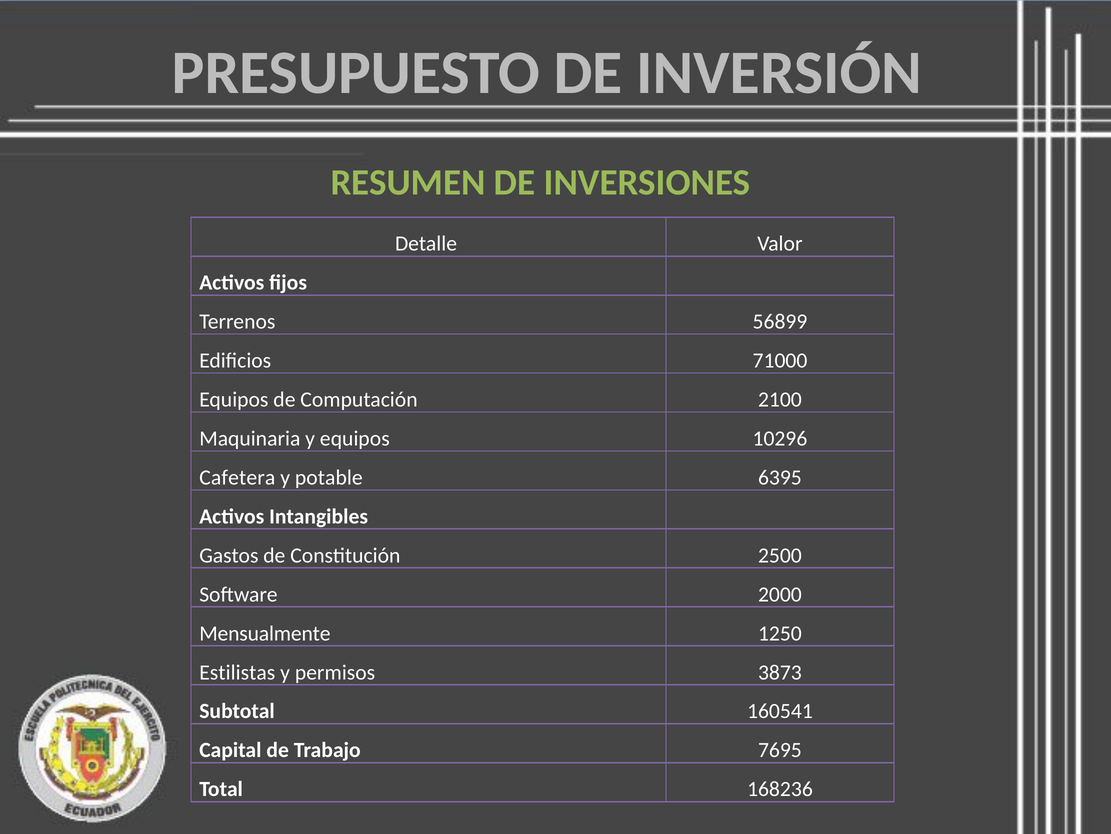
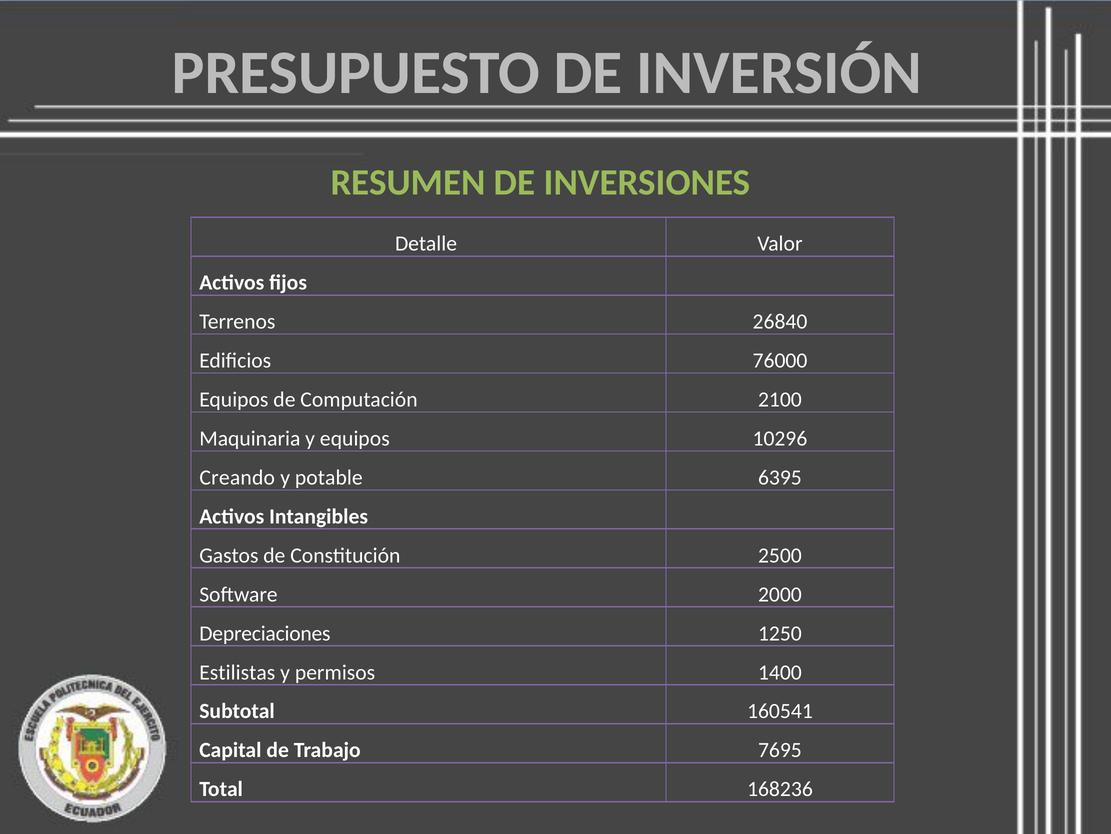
56899: 56899 -> 26840
71000: 71000 -> 76000
Cafetera: Cafetera -> Creando
Mensualmente: Mensualmente -> Depreciaciones
3873: 3873 -> 1400
